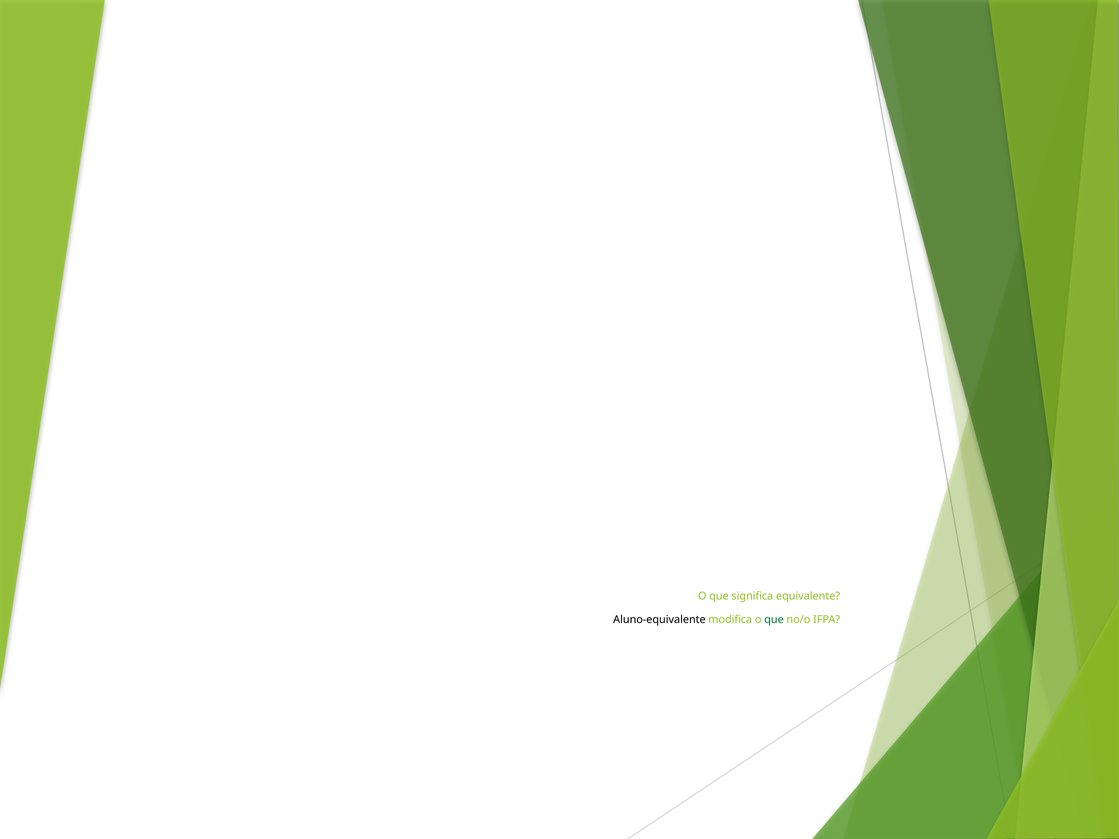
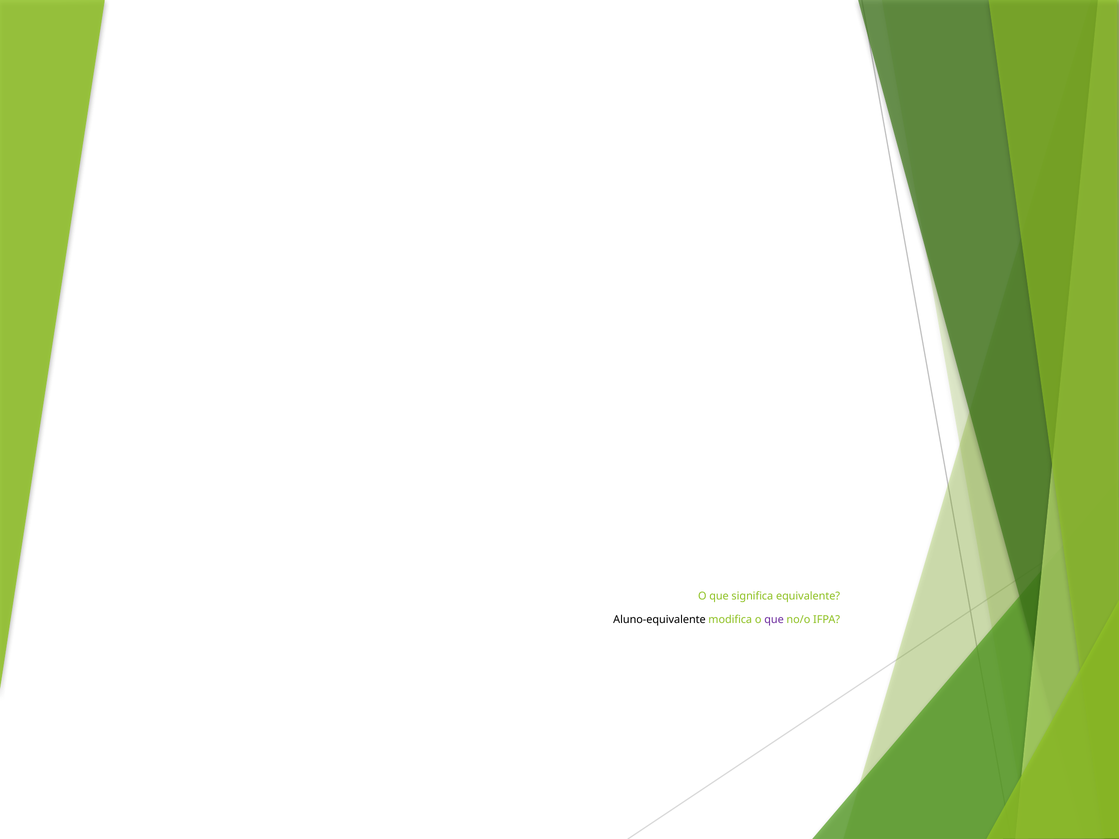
que at (774, 620) colour: green -> purple
